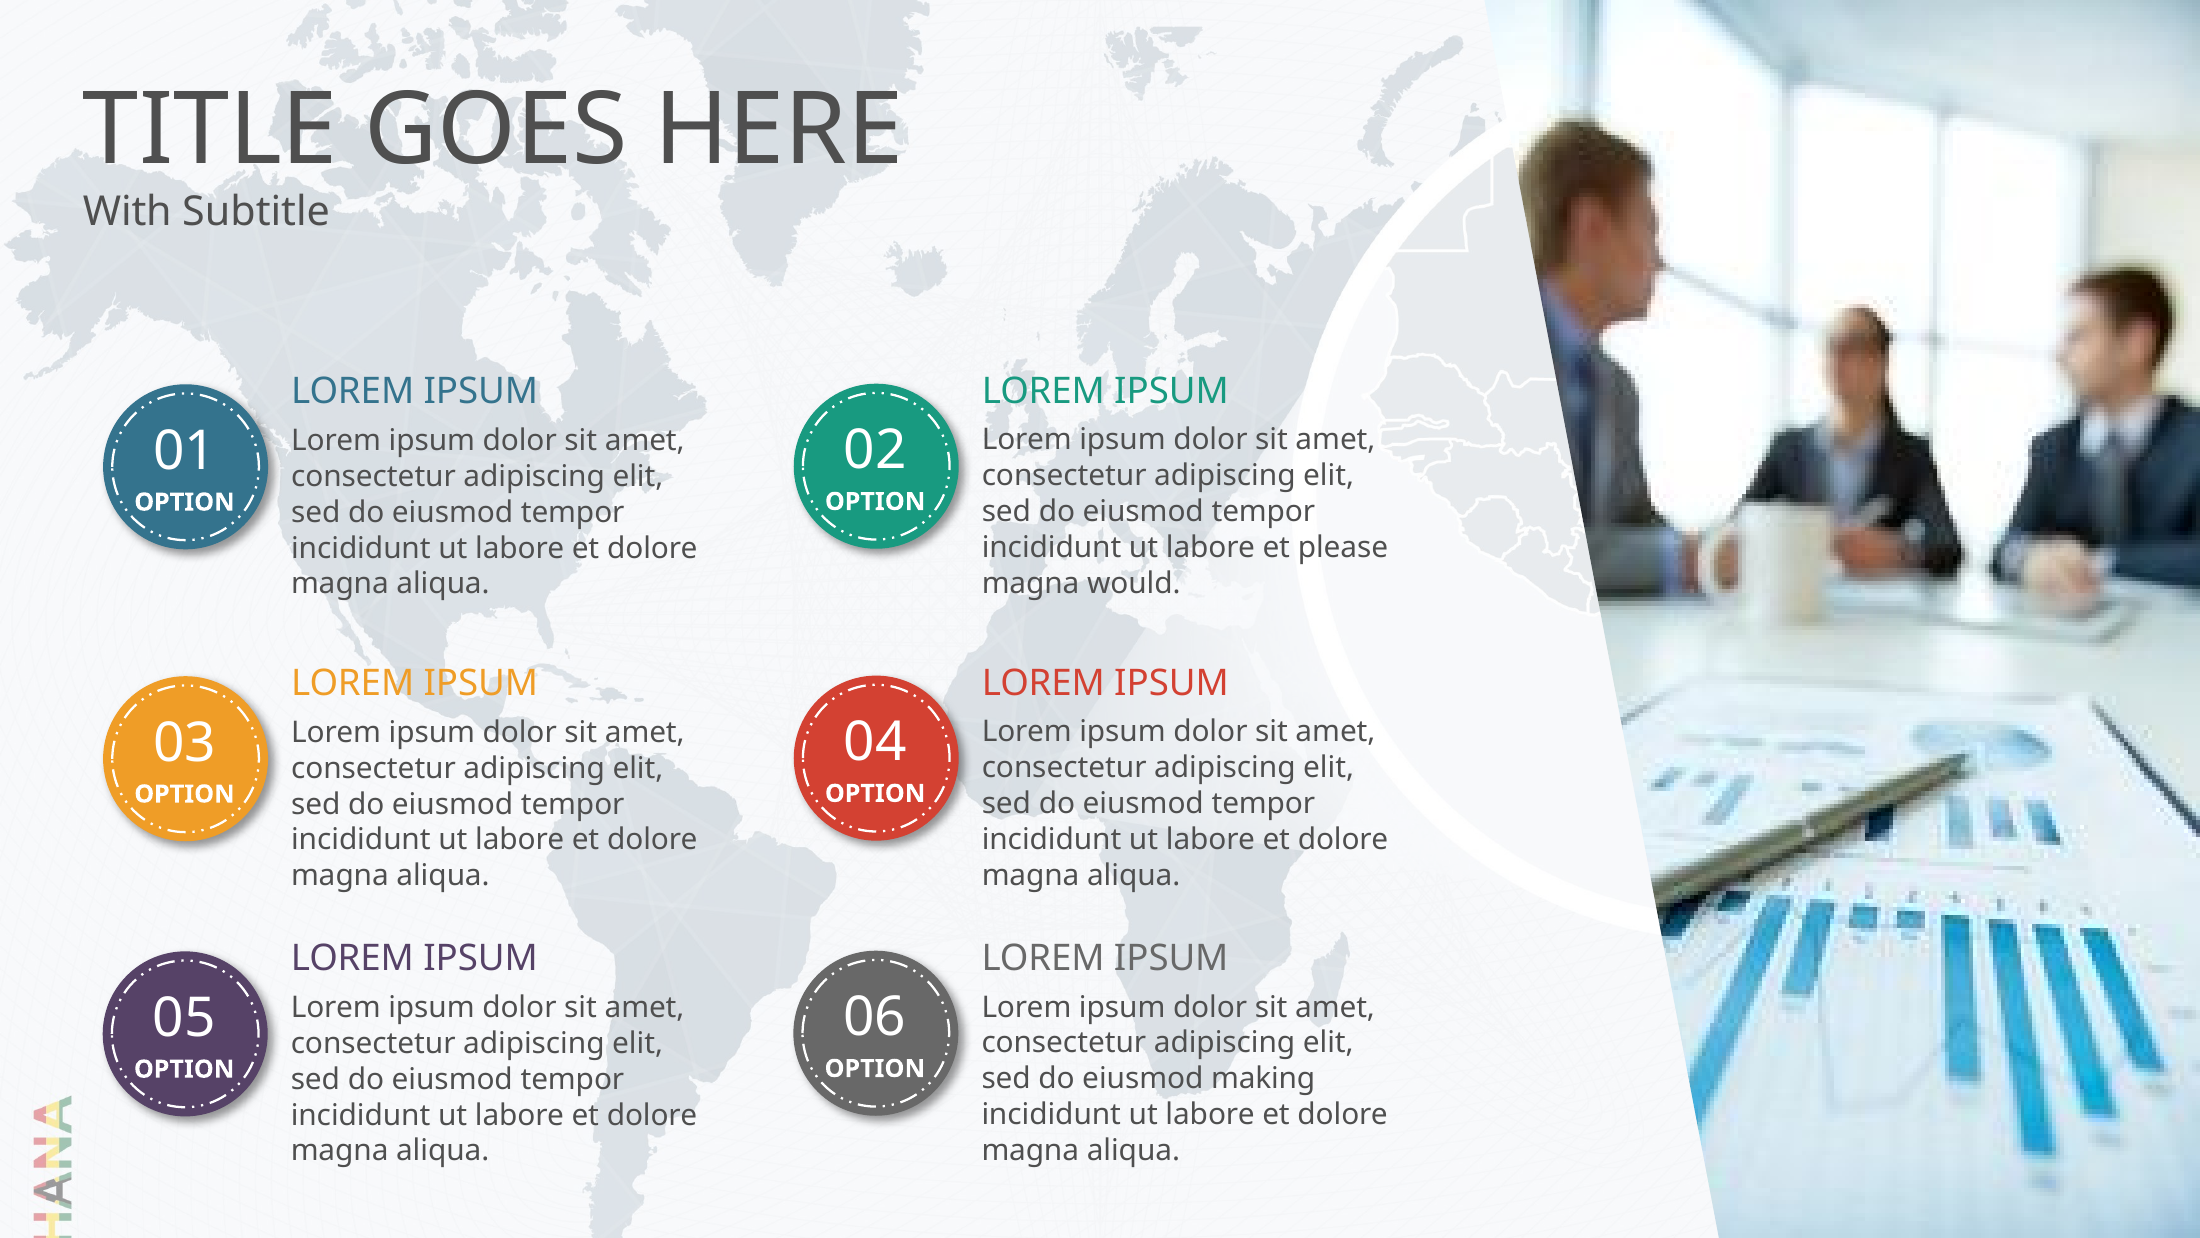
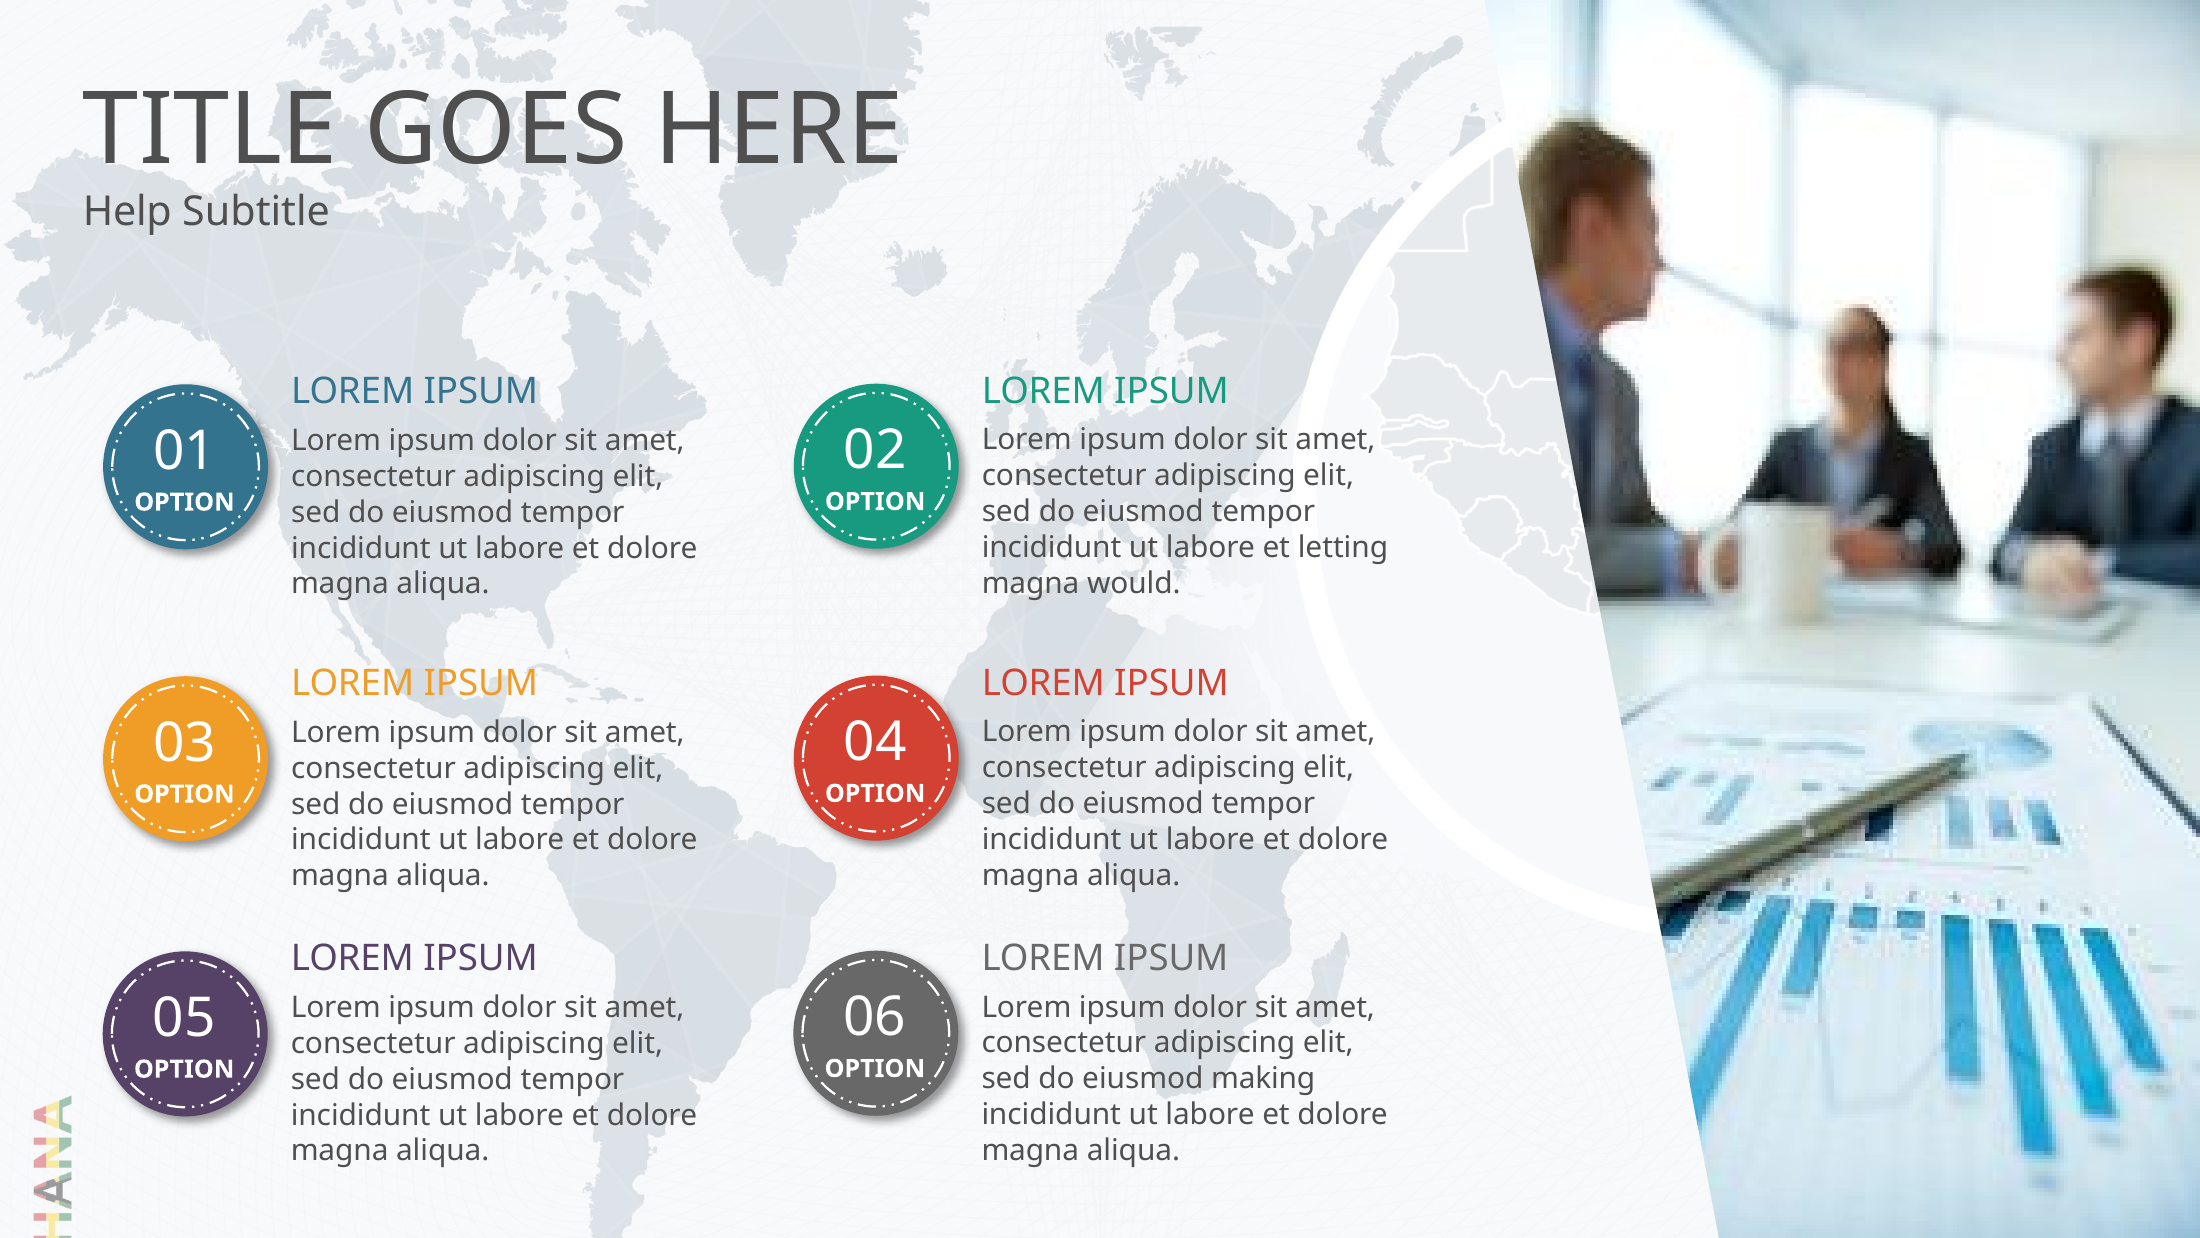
With: With -> Help
please: please -> letting
